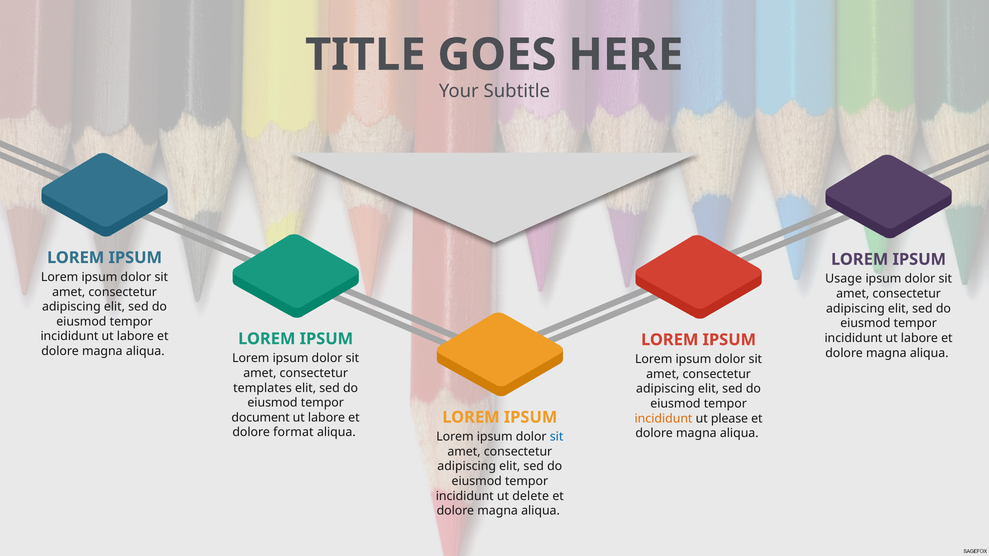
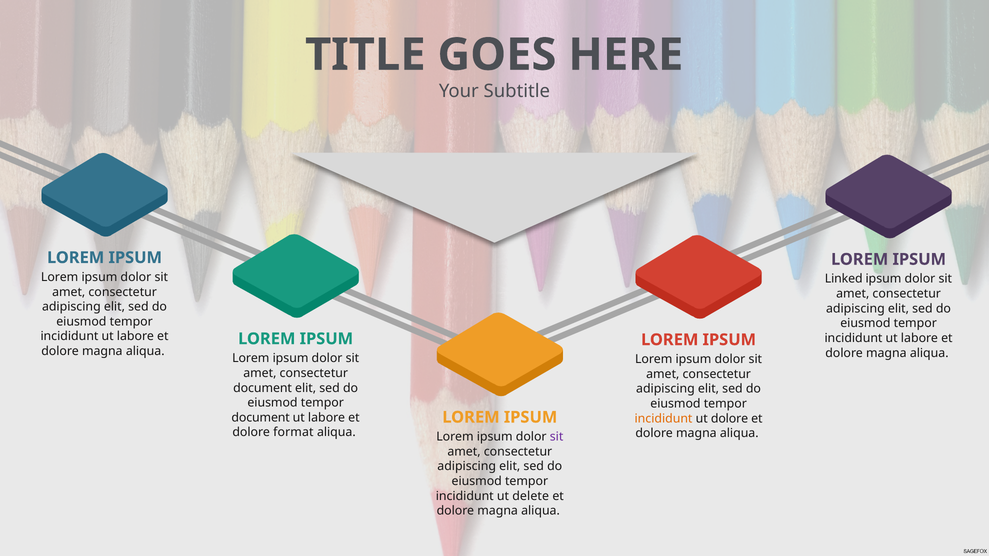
Usage: Usage -> Linked
templates at (262, 388): templates -> document
ut please: please -> dolore
sit at (557, 437) colour: blue -> purple
